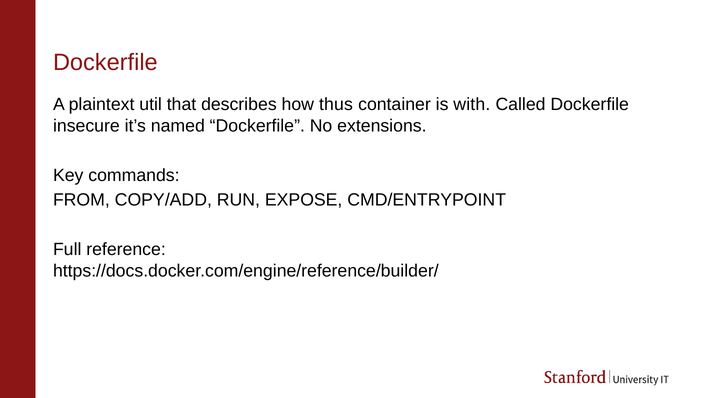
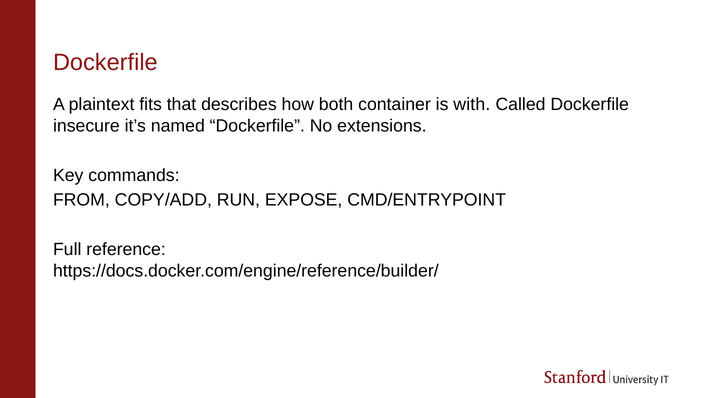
util: util -> fits
thus: thus -> both
